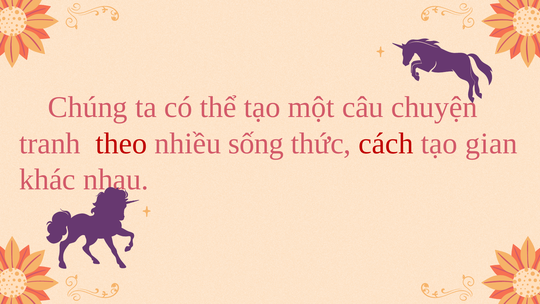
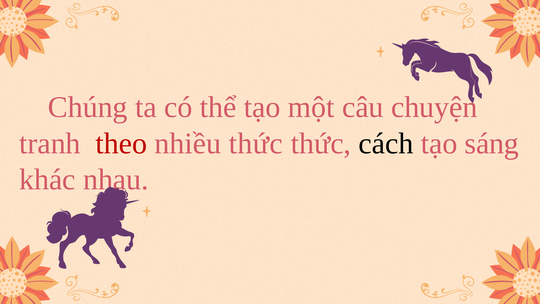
nhiều sống: sống -> thức
cách colour: red -> black
gian: gian -> sáng
